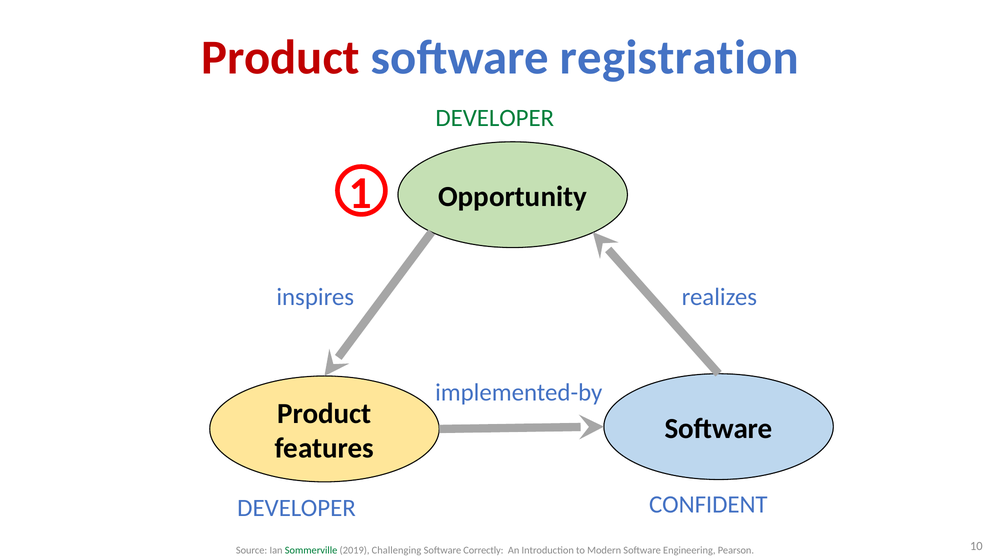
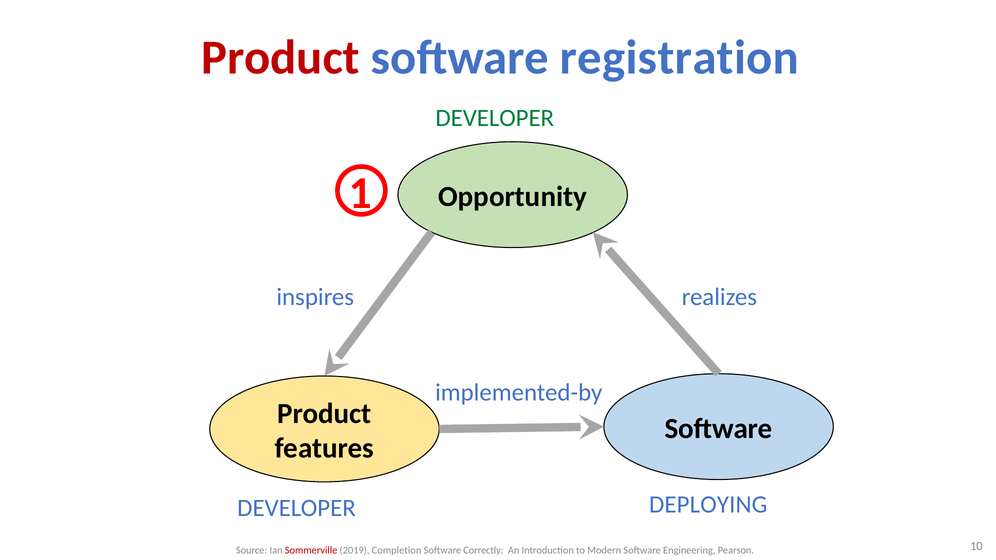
CONFIDENT: CONFIDENT -> DEPLOYING
Sommerville colour: green -> red
Challenging: Challenging -> Completion
